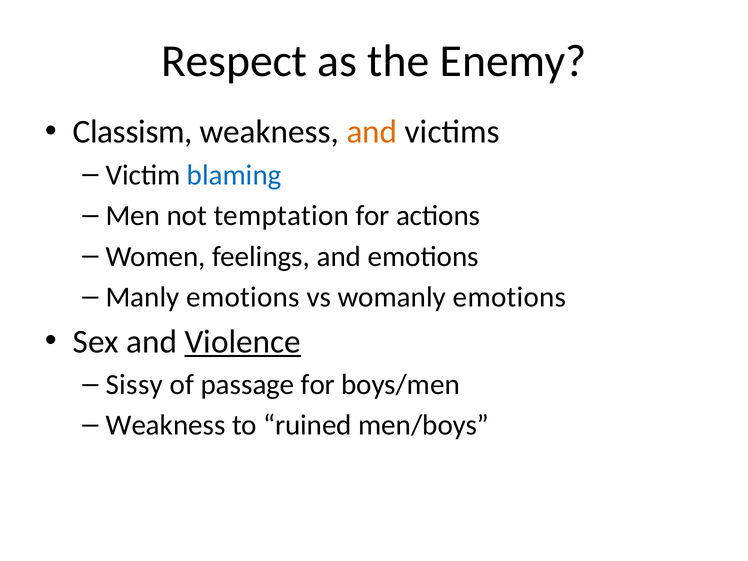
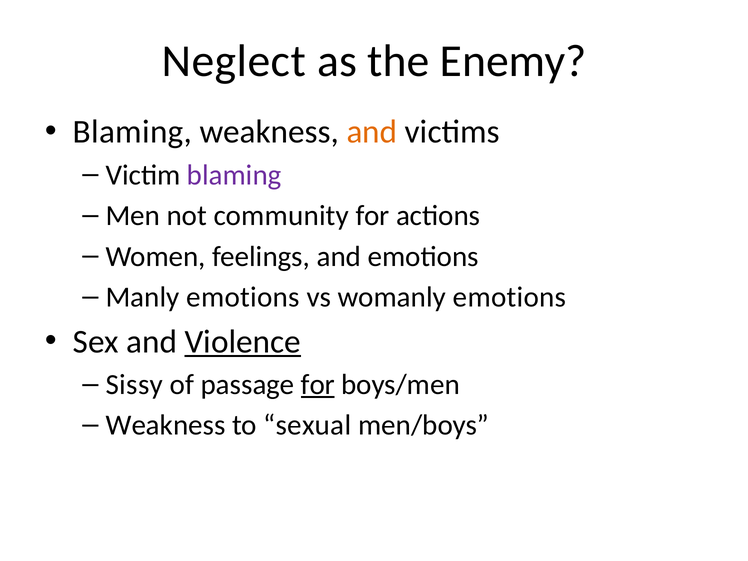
Respect: Respect -> Neglect
Classism at (133, 132): Classism -> Blaming
blaming at (234, 175) colour: blue -> purple
temptation: temptation -> community
for at (318, 385) underline: none -> present
ruined: ruined -> sexual
